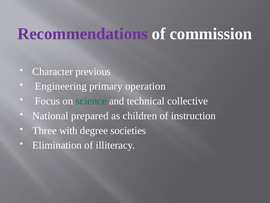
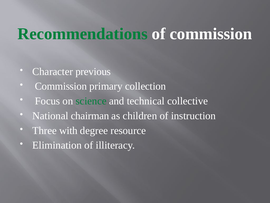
Recommendations colour: purple -> green
Engineering at (61, 86): Engineering -> Commission
operation: operation -> collection
prepared: prepared -> chairman
societies: societies -> resource
